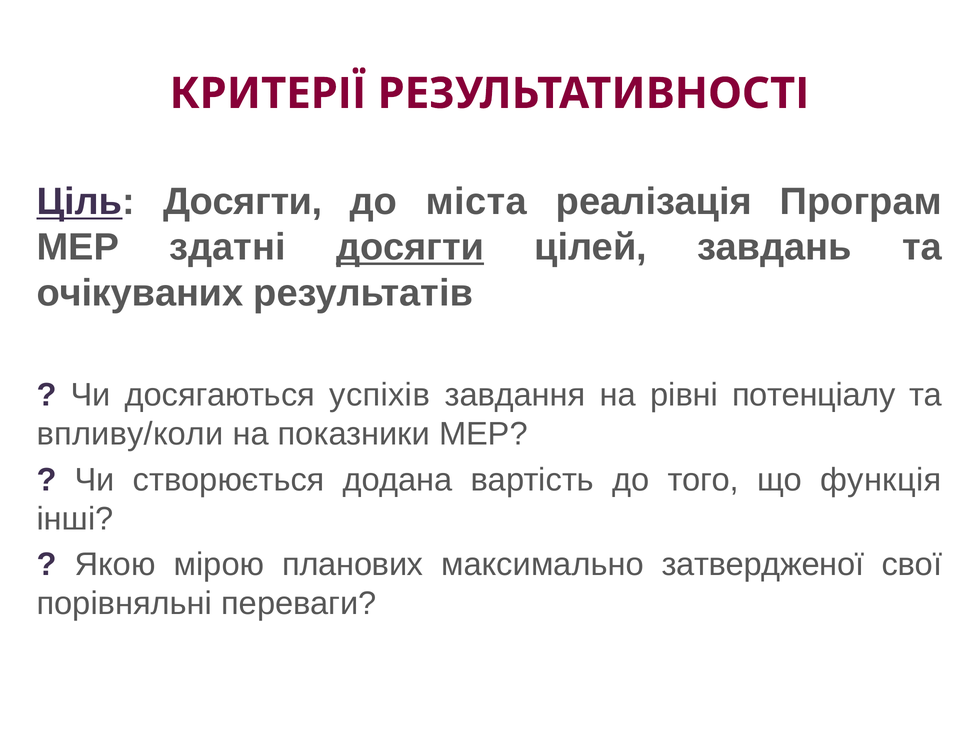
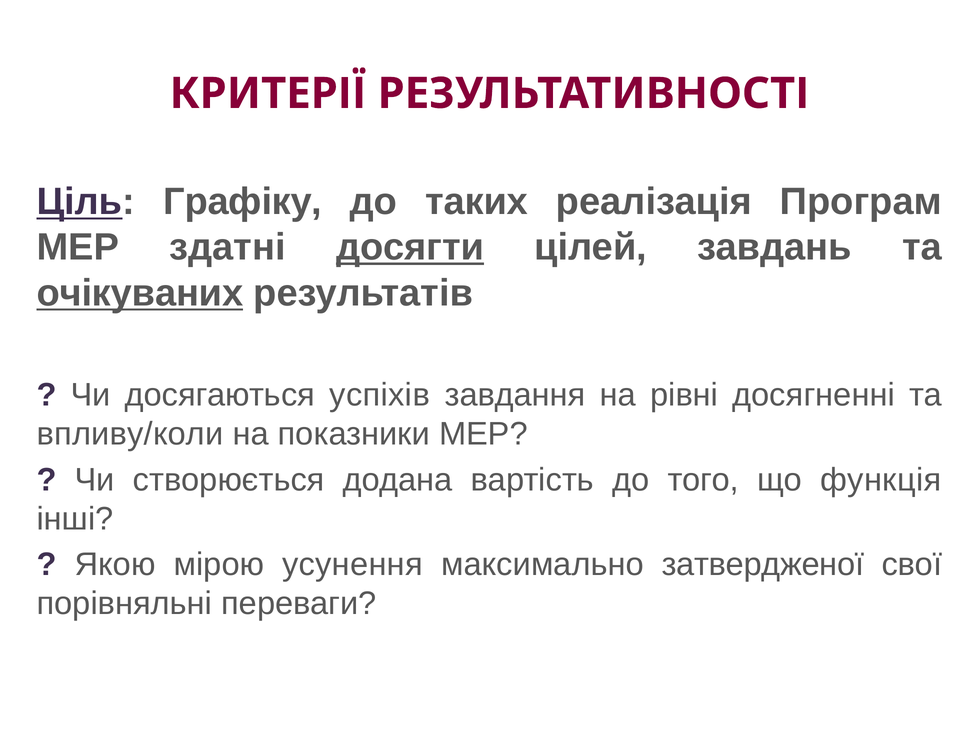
Ціль Досягти: Досягти -> Графіку
міста: міста -> таких
очікуваних underline: none -> present
потенціалу: потенціалу -> досягненні
планових: планових -> усунення
